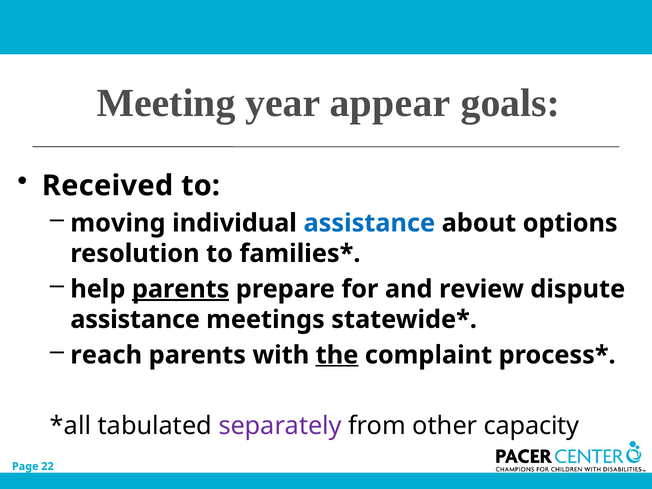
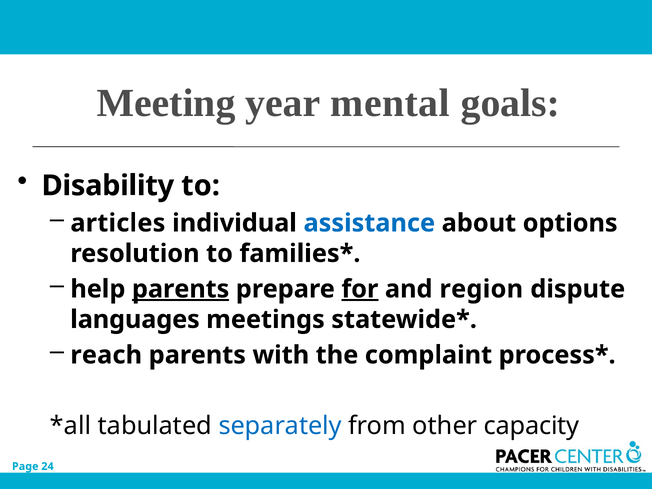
appear: appear -> mental
Received: Received -> Disability
moving: moving -> articles
for underline: none -> present
review: review -> region
assistance at (135, 320): assistance -> languages
the underline: present -> none
separately colour: purple -> blue
22: 22 -> 24
